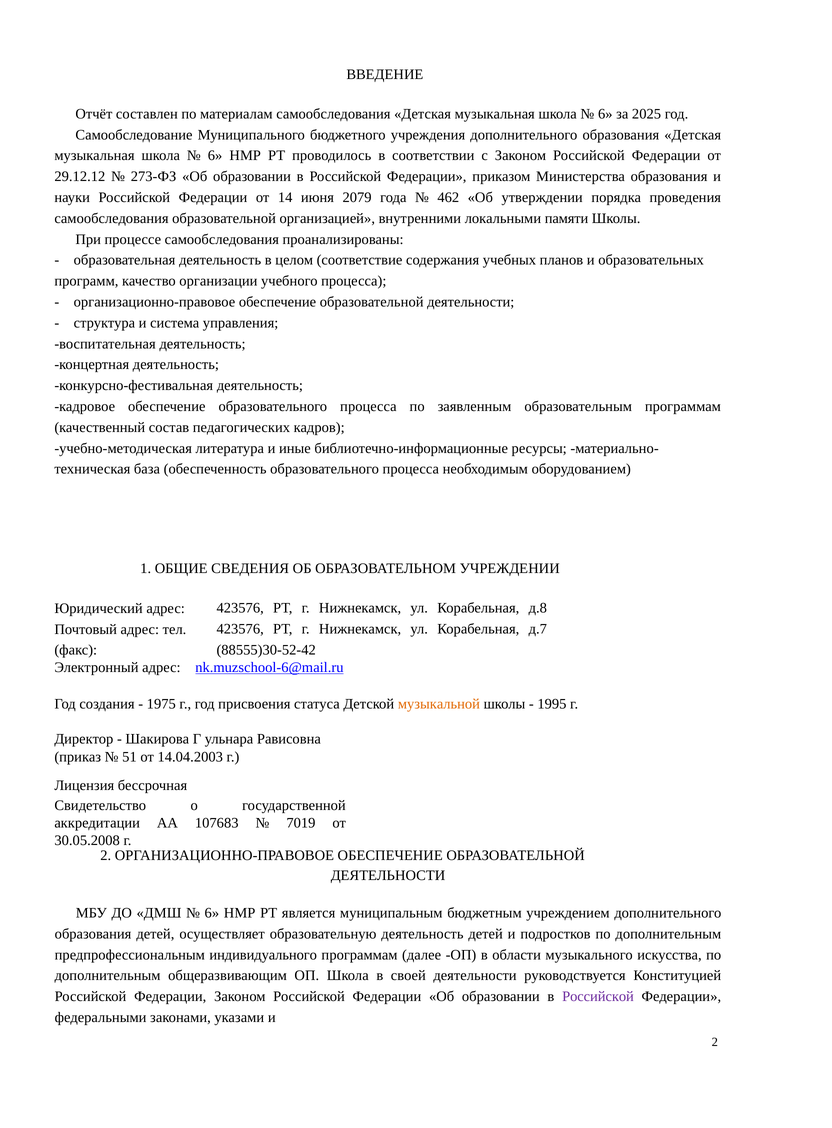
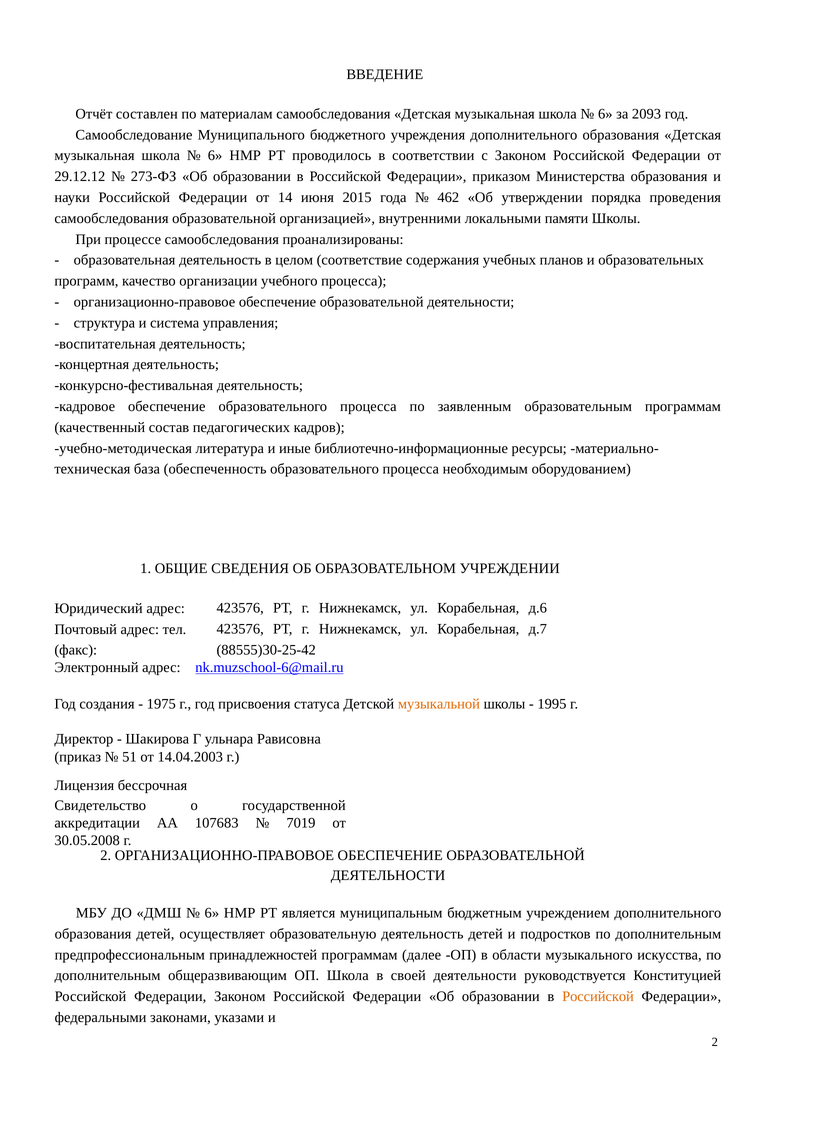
2025: 2025 -> 2093
2079: 2079 -> 2015
д.8: д.8 -> д.6
88555)30-52-42: 88555)30-52-42 -> 88555)30-25-42
индивидуального: индивидуального -> принадлежностей
Российской at (598, 997) colour: purple -> orange
